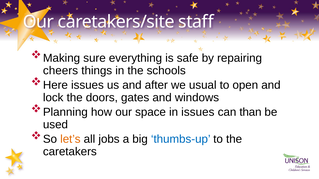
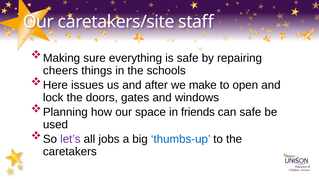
usual: usual -> make
in issues: issues -> friends
can than: than -> safe
let’s colour: orange -> purple
